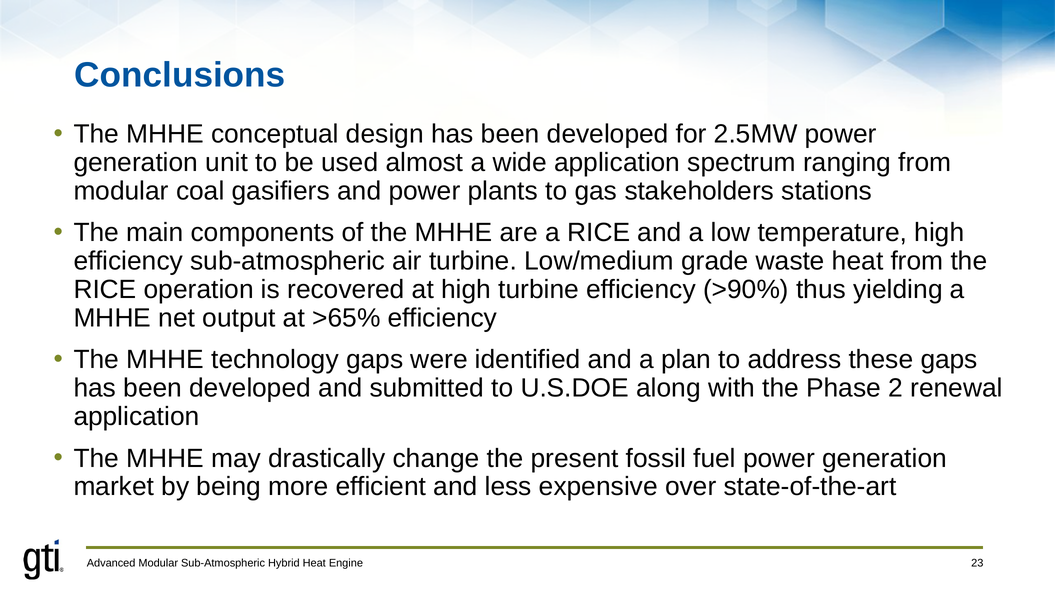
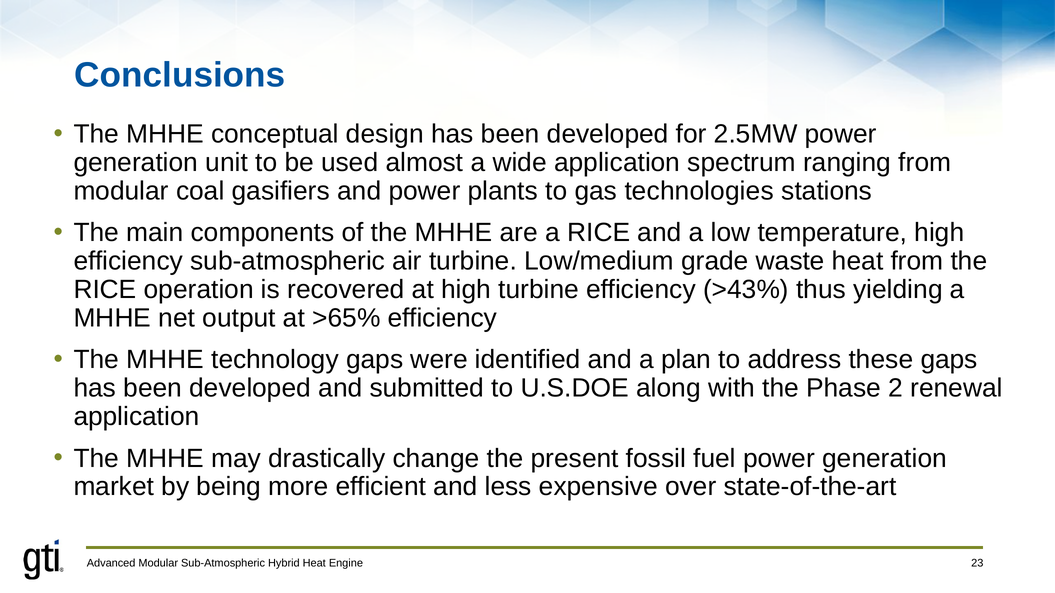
stakeholders: stakeholders -> technologies
>90%: >90% -> >43%
